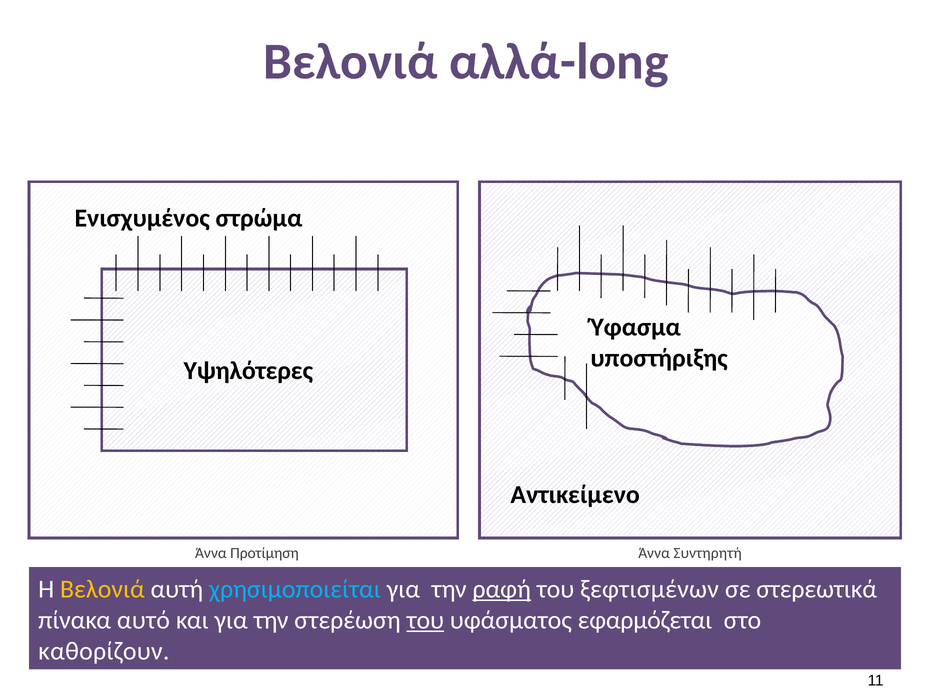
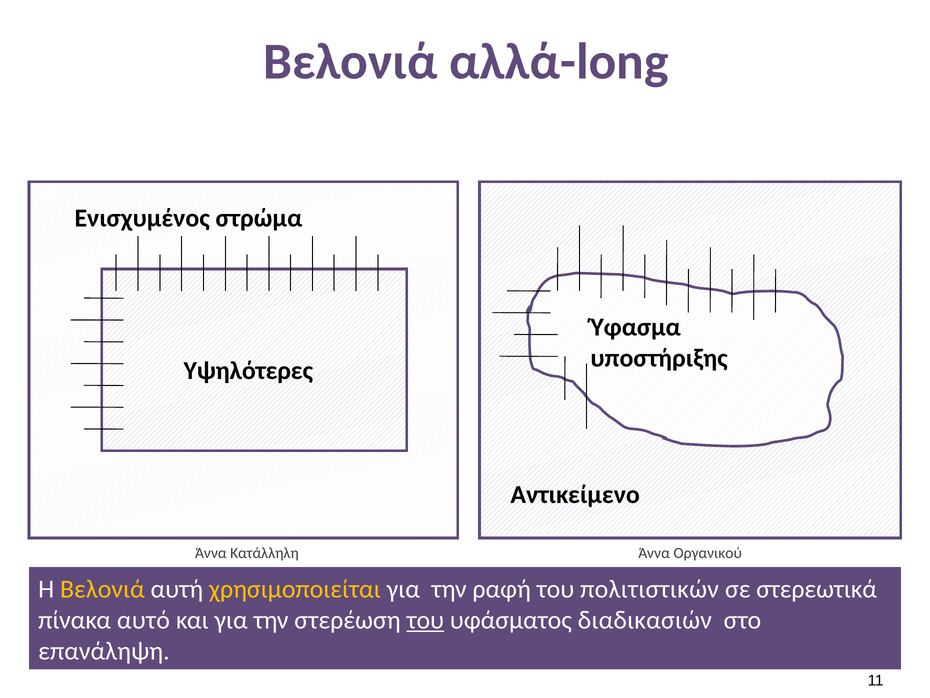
Προτίμηση: Προτίμηση -> Κατάλληλη
Συντηρητή: Συντηρητή -> Οργανικού
χρησιμοποιείται colour: light blue -> yellow
ραφή underline: present -> none
ξεφτισμένων: ξεφτισμένων -> πολιτιστικών
εφαρμόζεται: εφαρμόζεται -> διαδικασιών
καθορίζουν: καθορίζουν -> επανάληψη
